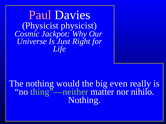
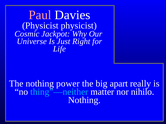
would: would -> power
even: even -> apart
thing”—neither colour: light green -> light blue
